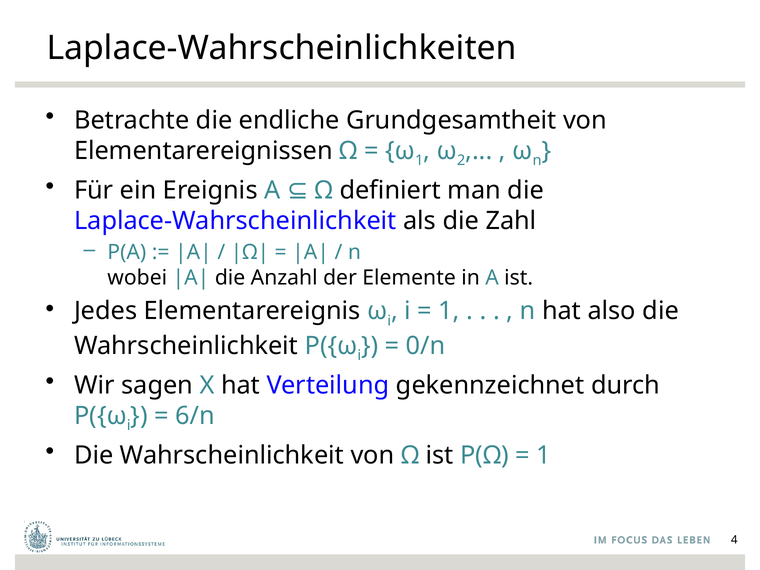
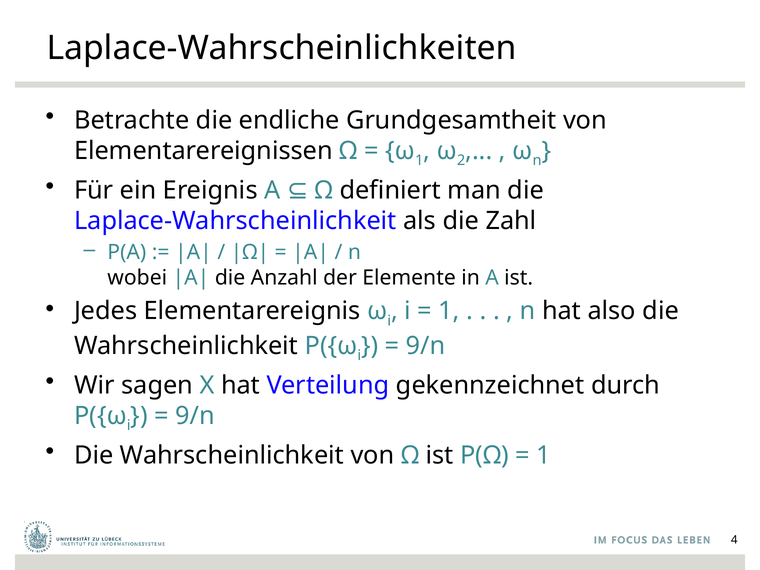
0/n at (426, 346): 0/n -> 9/n
6/n at (195, 416): 6/n -> 9/n
